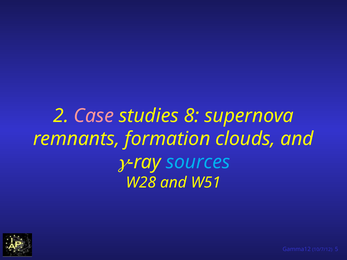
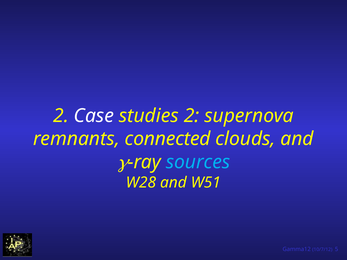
Case colour: pink -> white
studies 8: 8 -> 2
formation: formation -> connected
